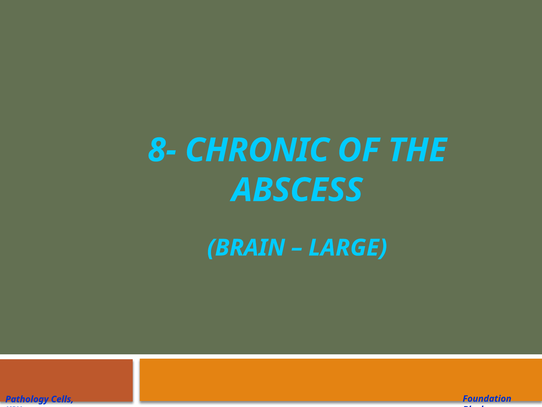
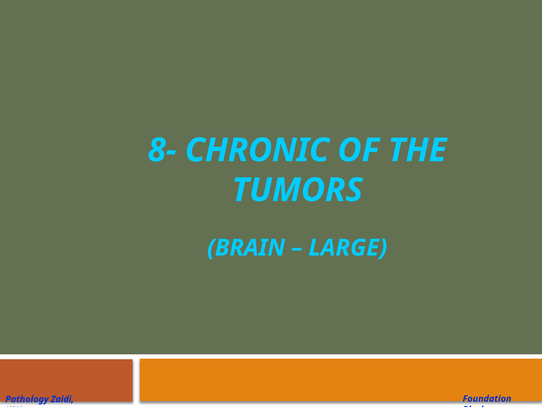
ABSCESS: ABSCESS -> TUMORS
Cells: Cells -> Zaidi
